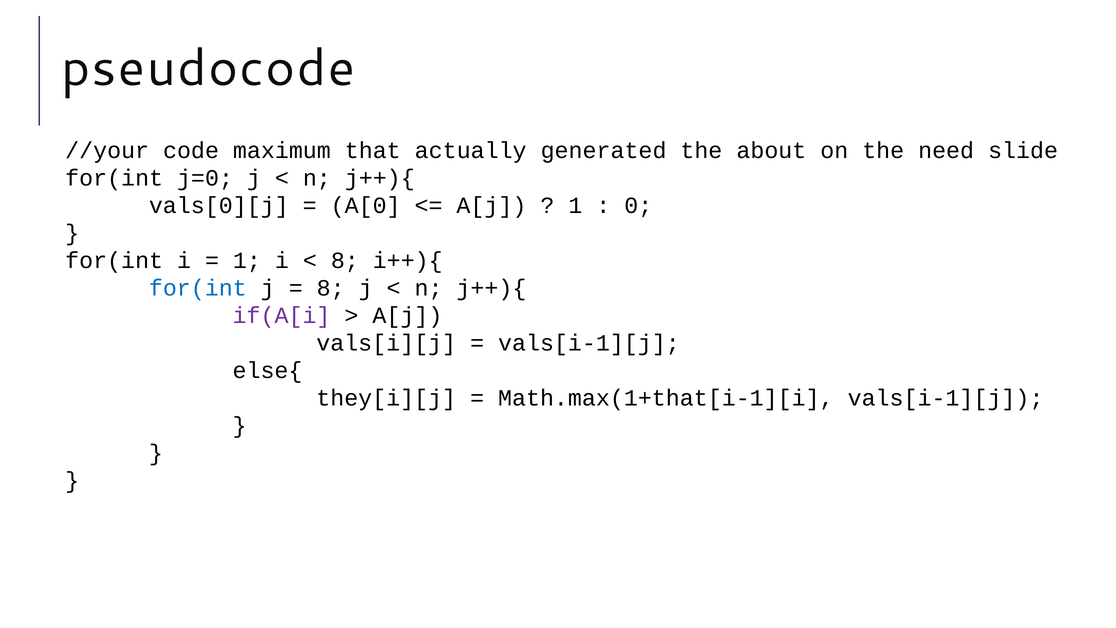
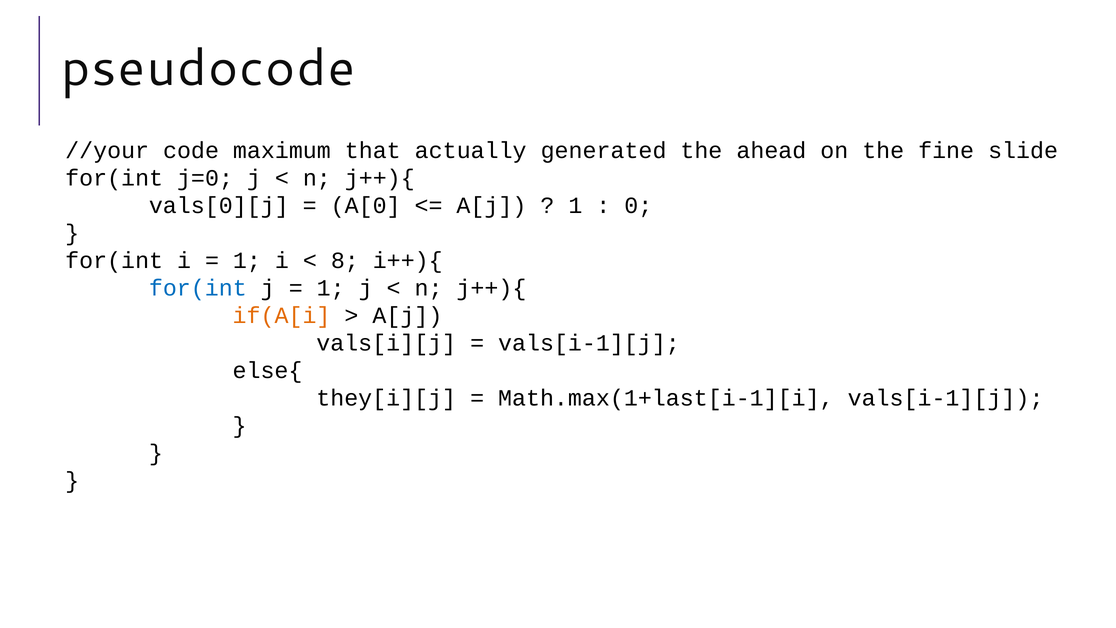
about: about -> ahead
need: need -> fine
8 at (331, 288): 8 -> 1
if(A[i colour: purple -> orange
Math.max(1+that[i-1][i: Math.max(1+that[i-1][i -> Math.max(1+last[i-1][i
